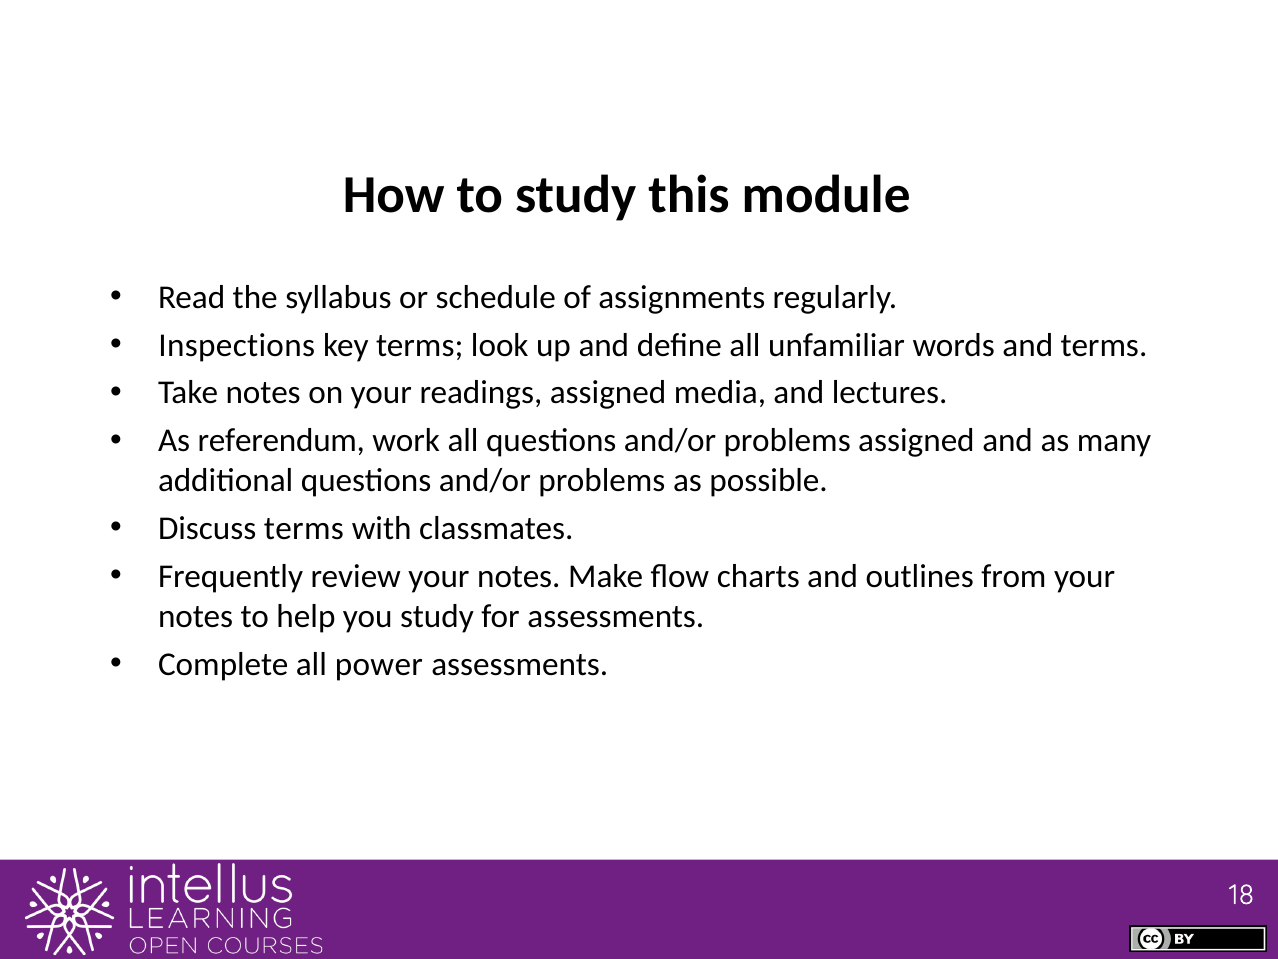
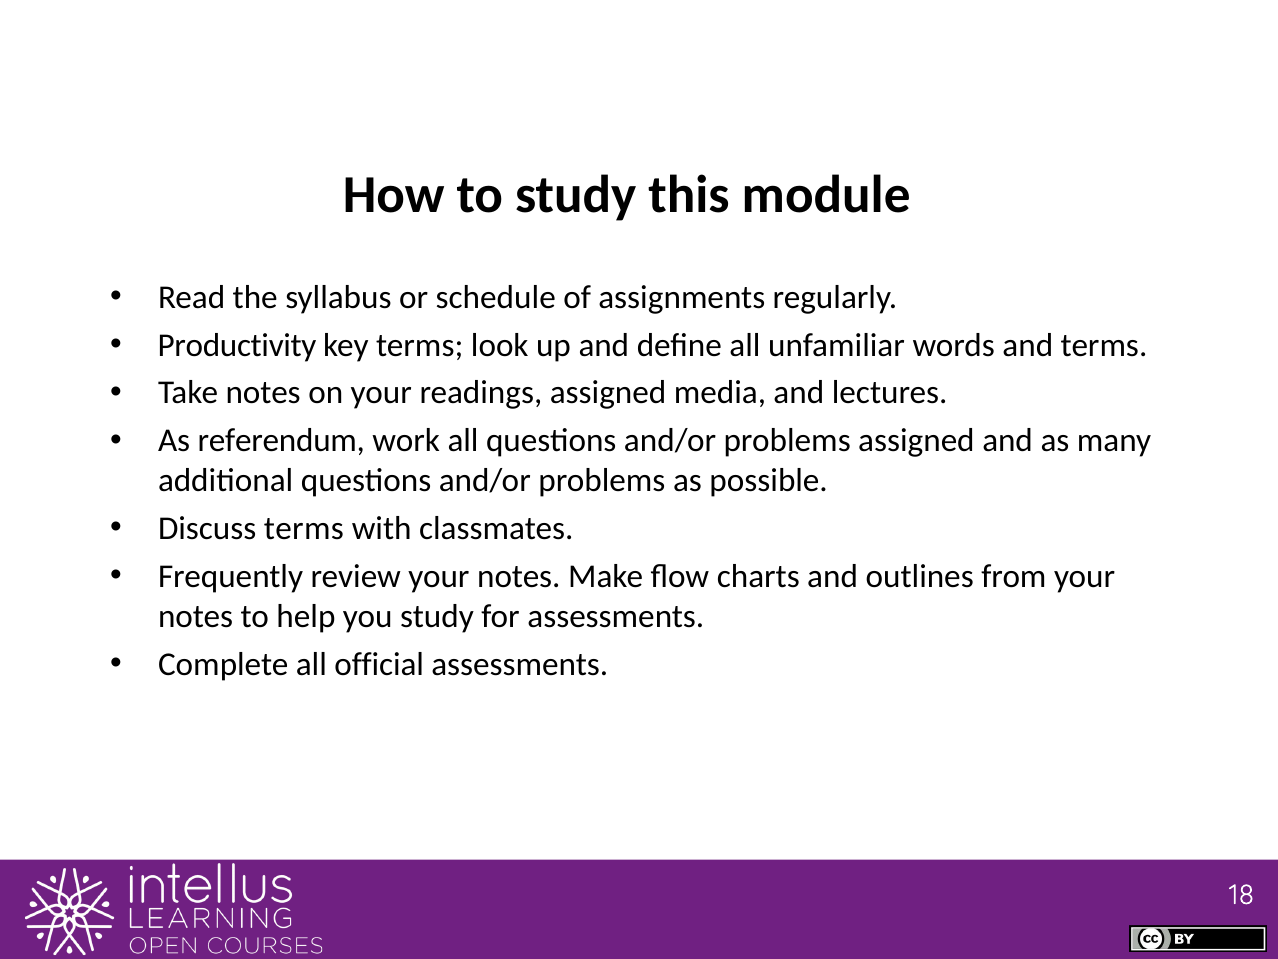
Inspections: Inspections -> Productivity
power: power -> official
